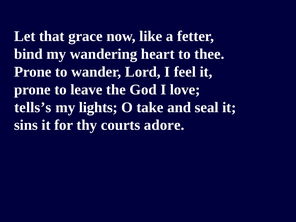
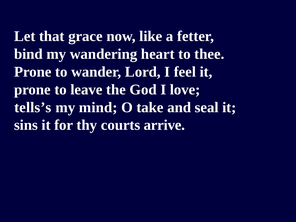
lights: lights -> mind
adore: adore -> arrive
